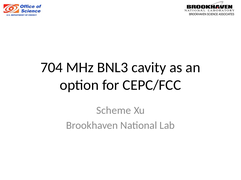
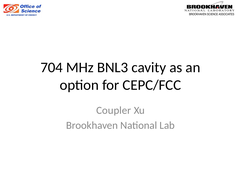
Scheme: Scheme -> Coupler
